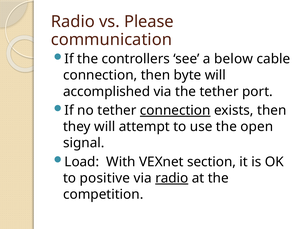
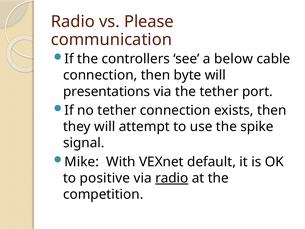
accomplished: accomplished -> presentations
connection at (175, 110) underline: present -> none
open: open -> spike
Load: Load -> Mike
section: section -> default
